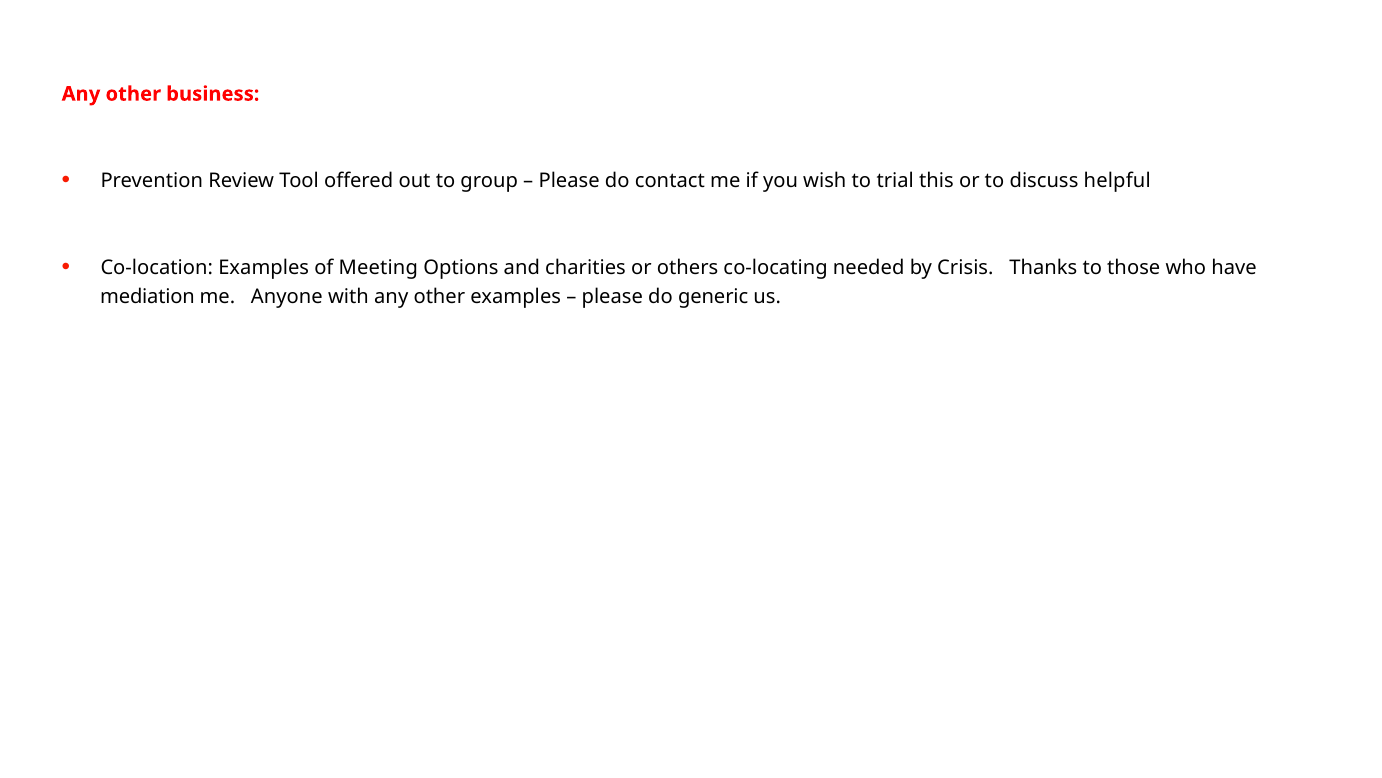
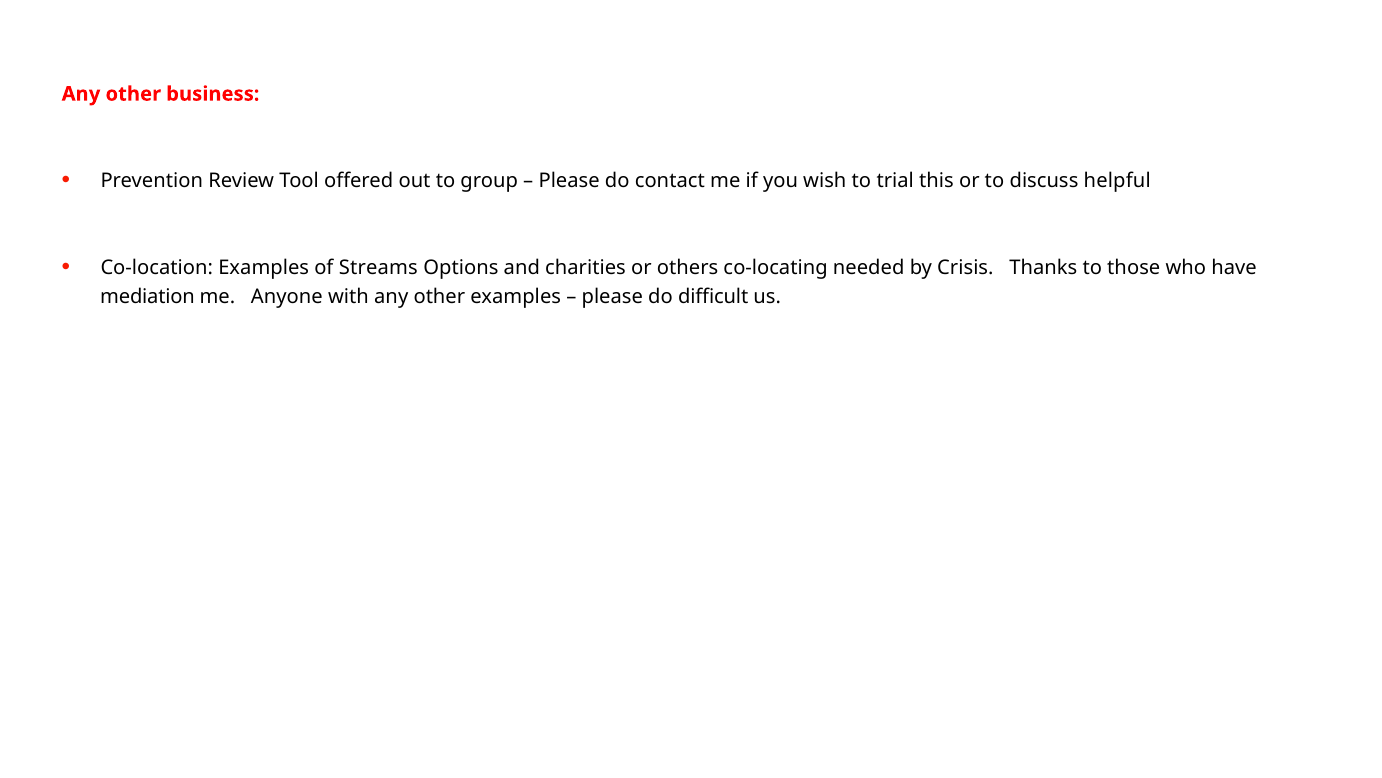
Meeting: Meeting -> Streams
generic: generic -> difficult
